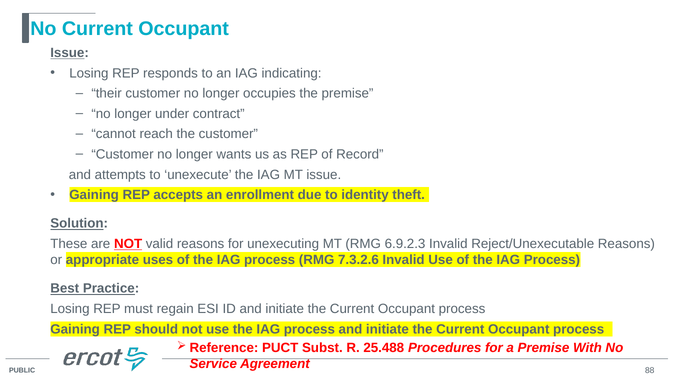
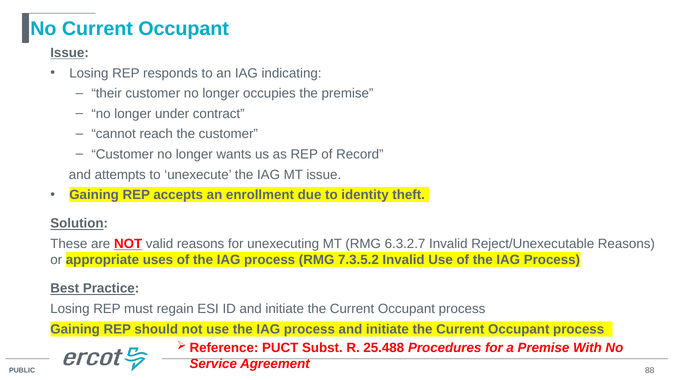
6.9.2.3: 6.9.2.3 -> 6.3.2.7
7.3.2.6: 7.3.2.6 -> 7.3.5.2
